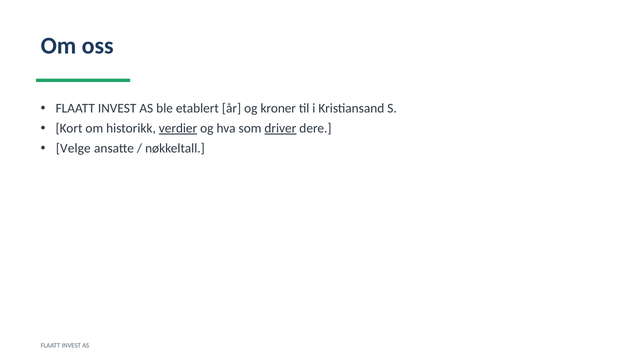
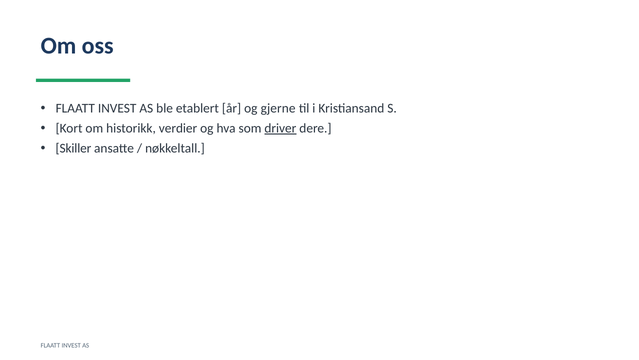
kroner: kroner -> gjerne
verdier underline: present -> none
Velge: Velge -> Skiller
